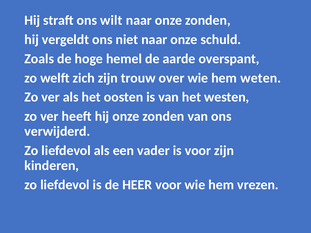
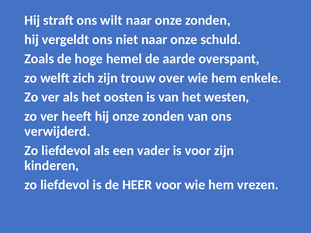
weten: weten -> enkele
